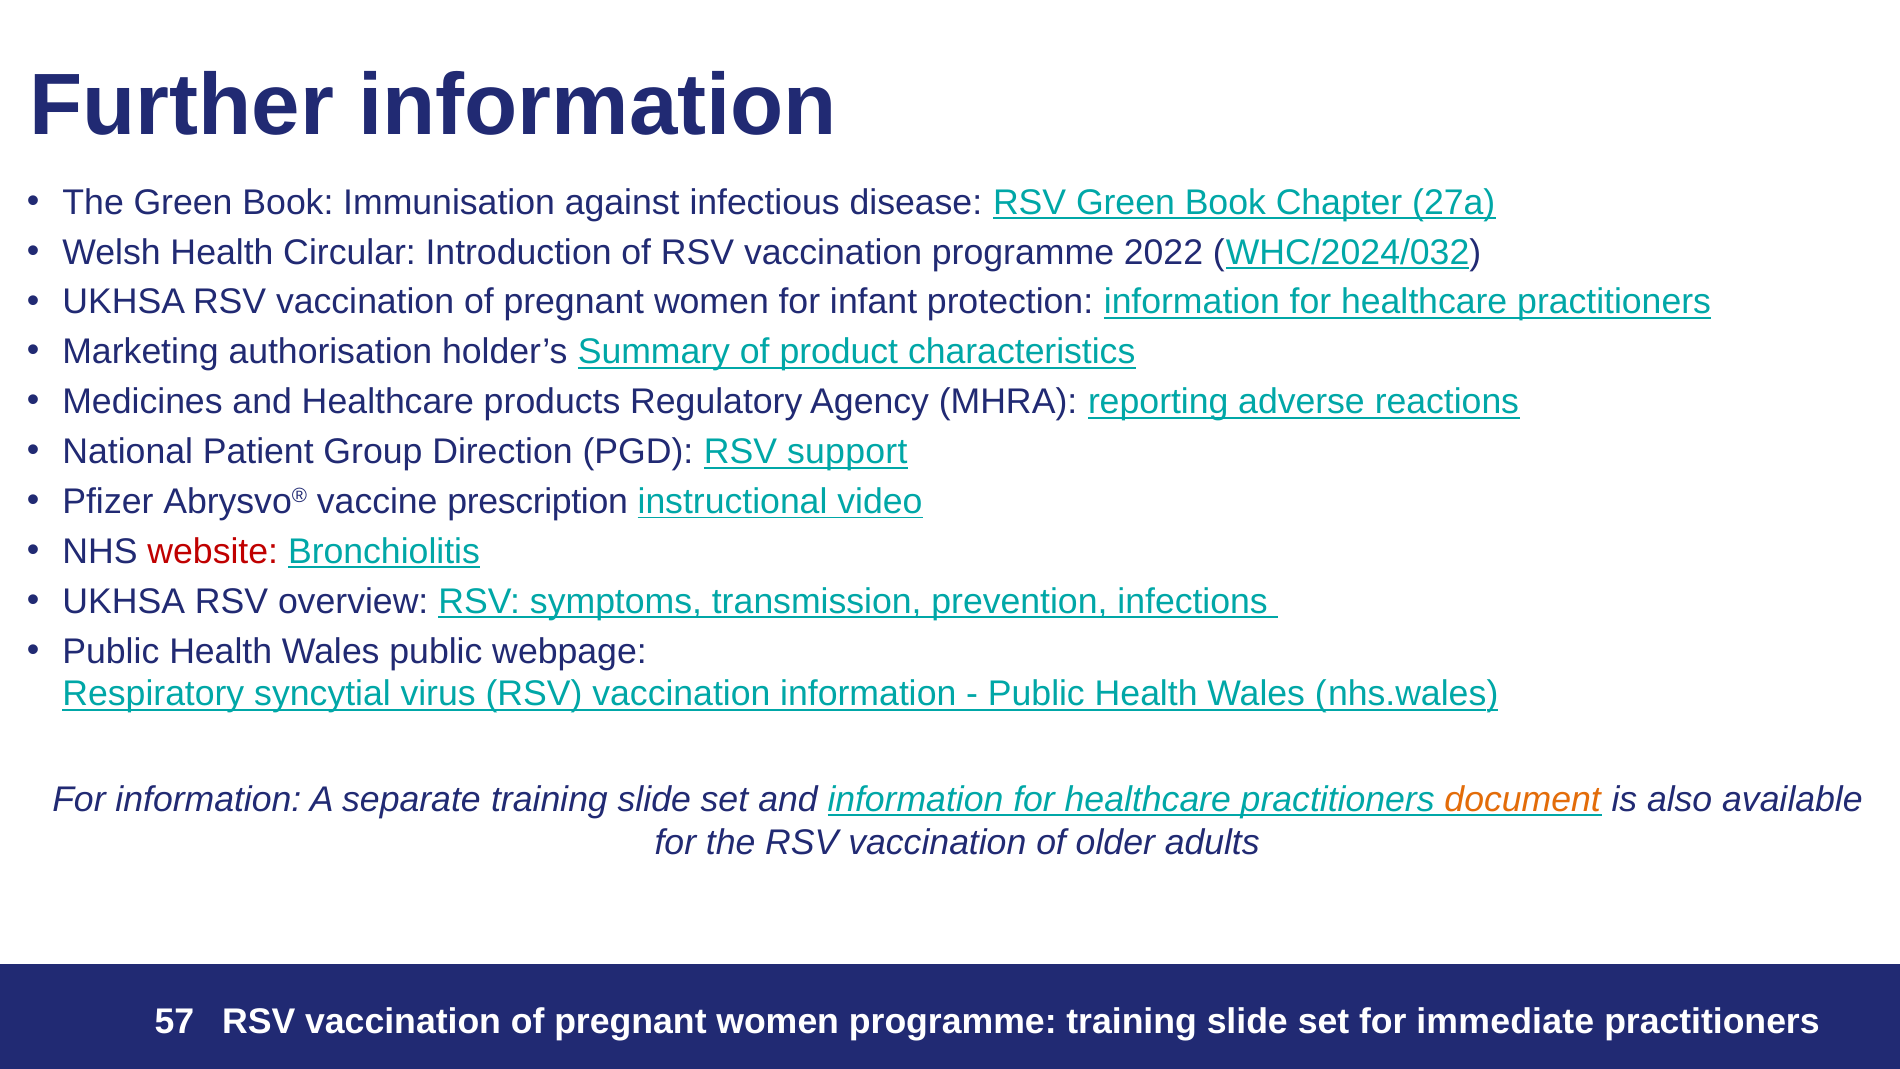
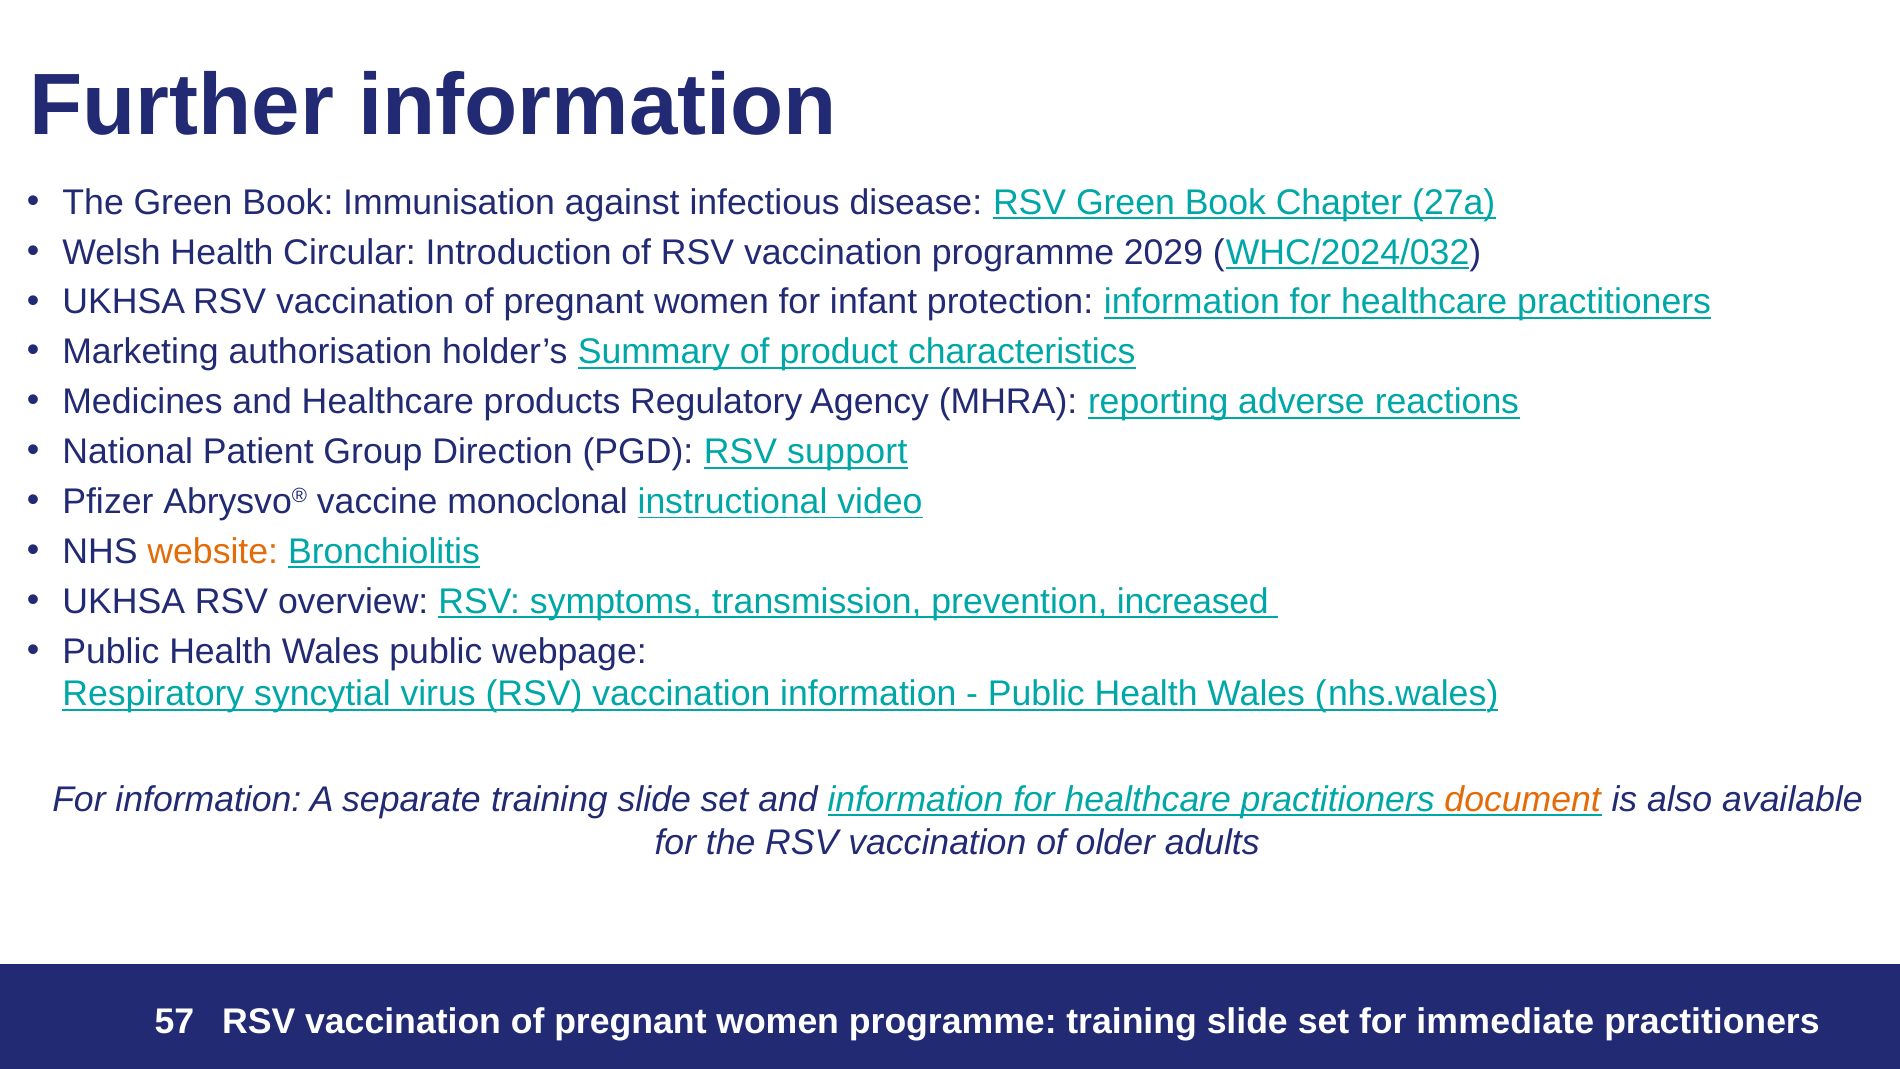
2022: 2022 -> 2029
prescription: prescription -> monoclonal
website colour: red -> orange
infections: infections -> increased
